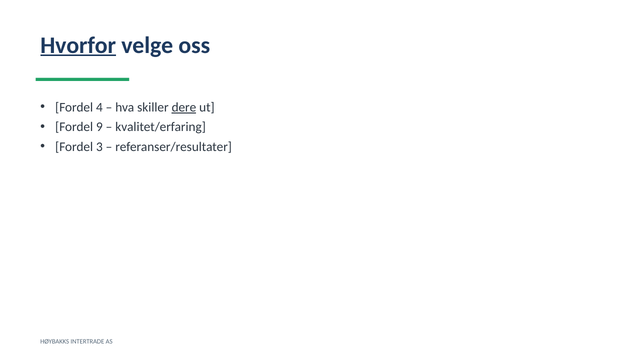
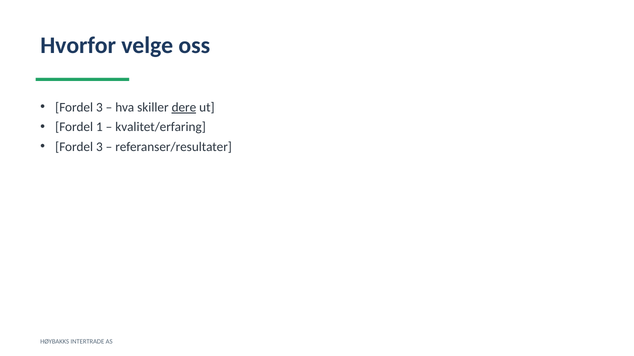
Hvorfor underline: present -> none
4 at (99, 107): 4 -> 3
9: 9 -> 1
